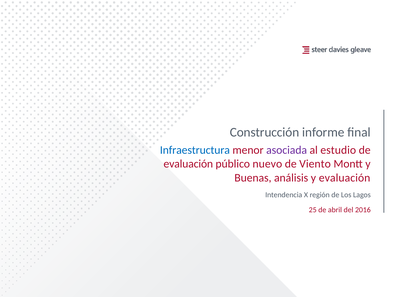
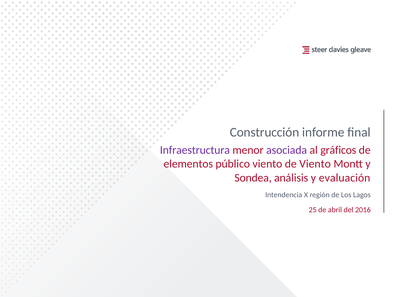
Infraestructura colour: blue -> purple
estudio: estudio -> gráficos
evaluación at (188, 164): evaluación -> elementos
público nuevo: nuevo -> viento
Buenas: Buenas -> Sondea
